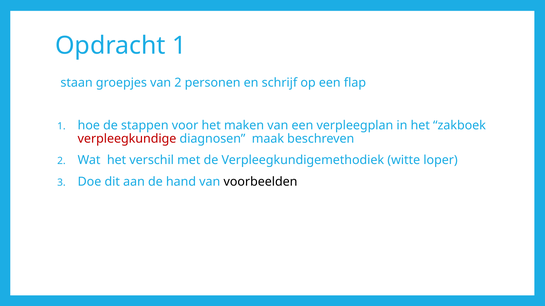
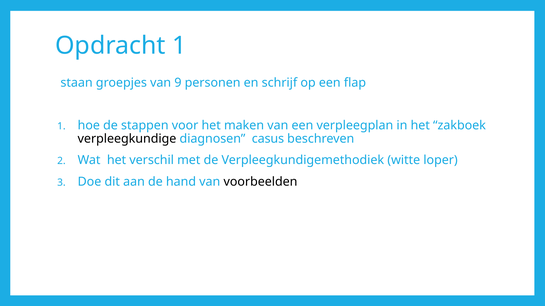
van 2: 2 -> 9
verpleegkundige colour: red -> black
maak: maak -> casus
